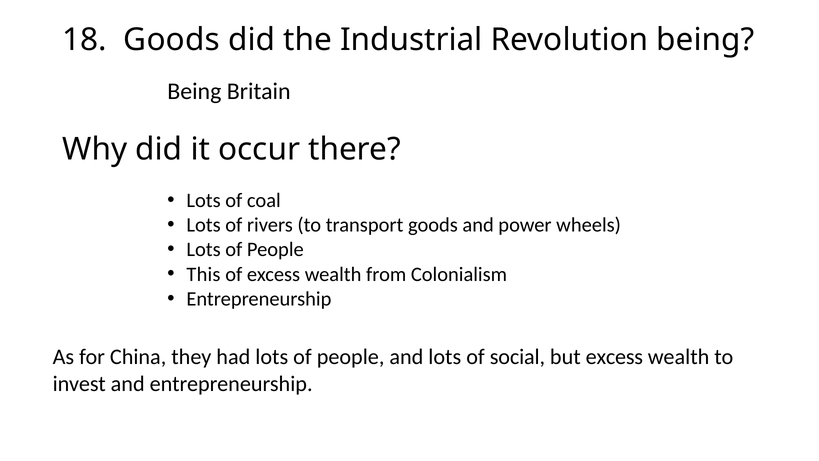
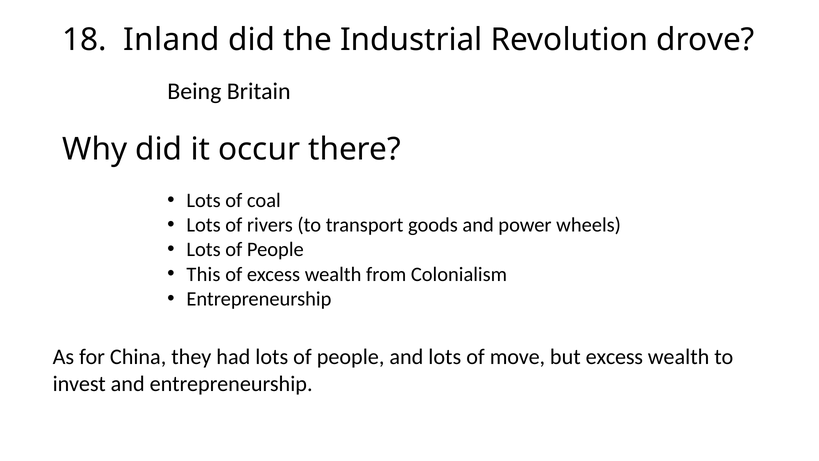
18 Goods: Goods -> Inland
Revolution being: being -> drove
social: social -> move
